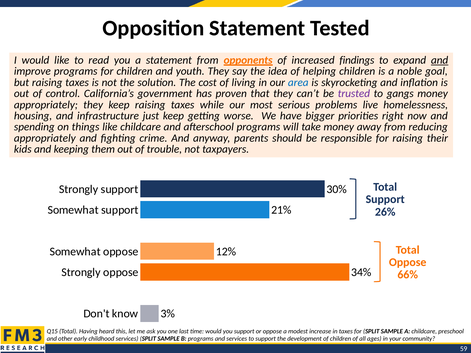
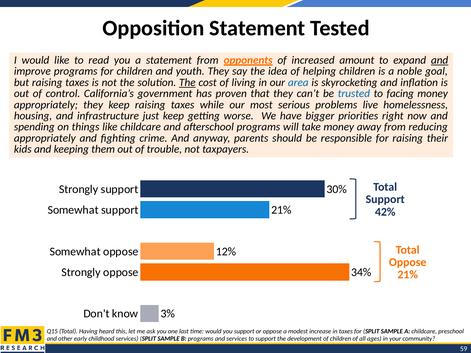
findings: findings -> amount
The at (187, 82) underline: none -> present
trusted colour: purple -> blue
gangs: gangs -> facing
26%: 26% -> 42%
66% at (408, 275): 66% -> 21%
